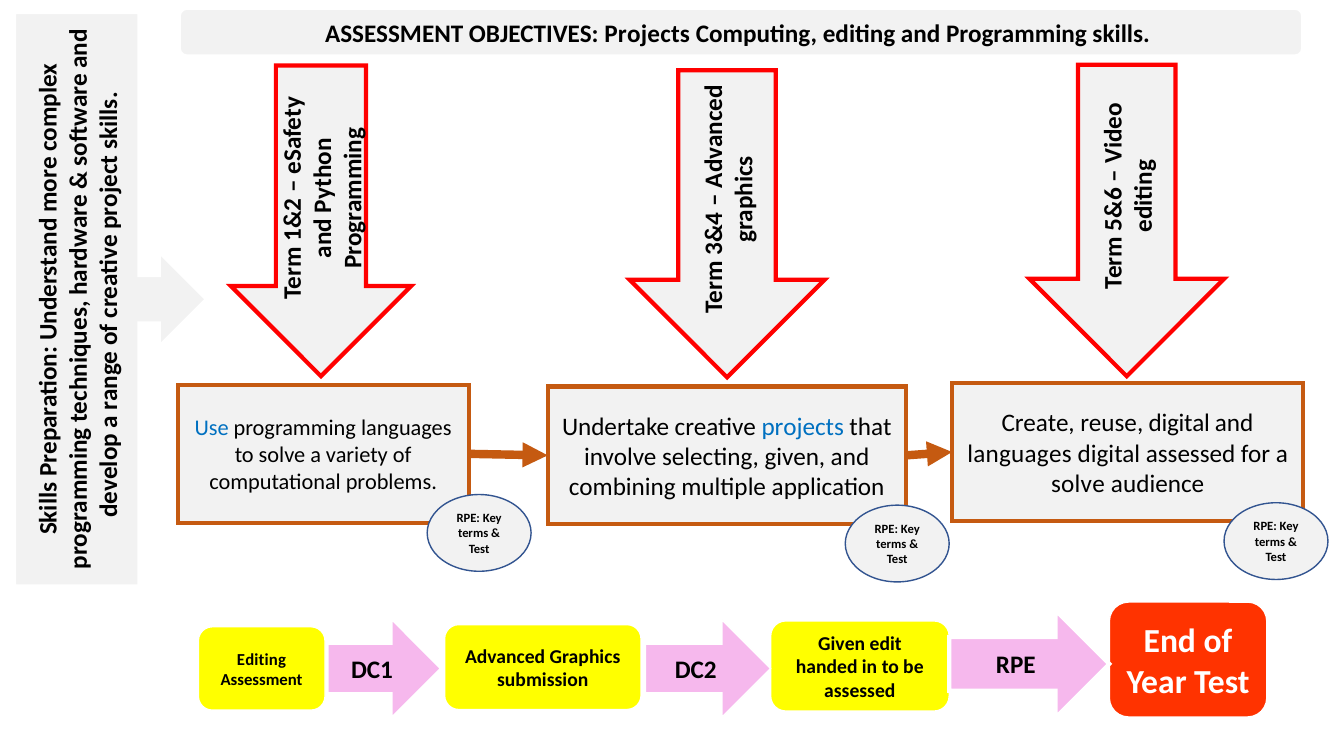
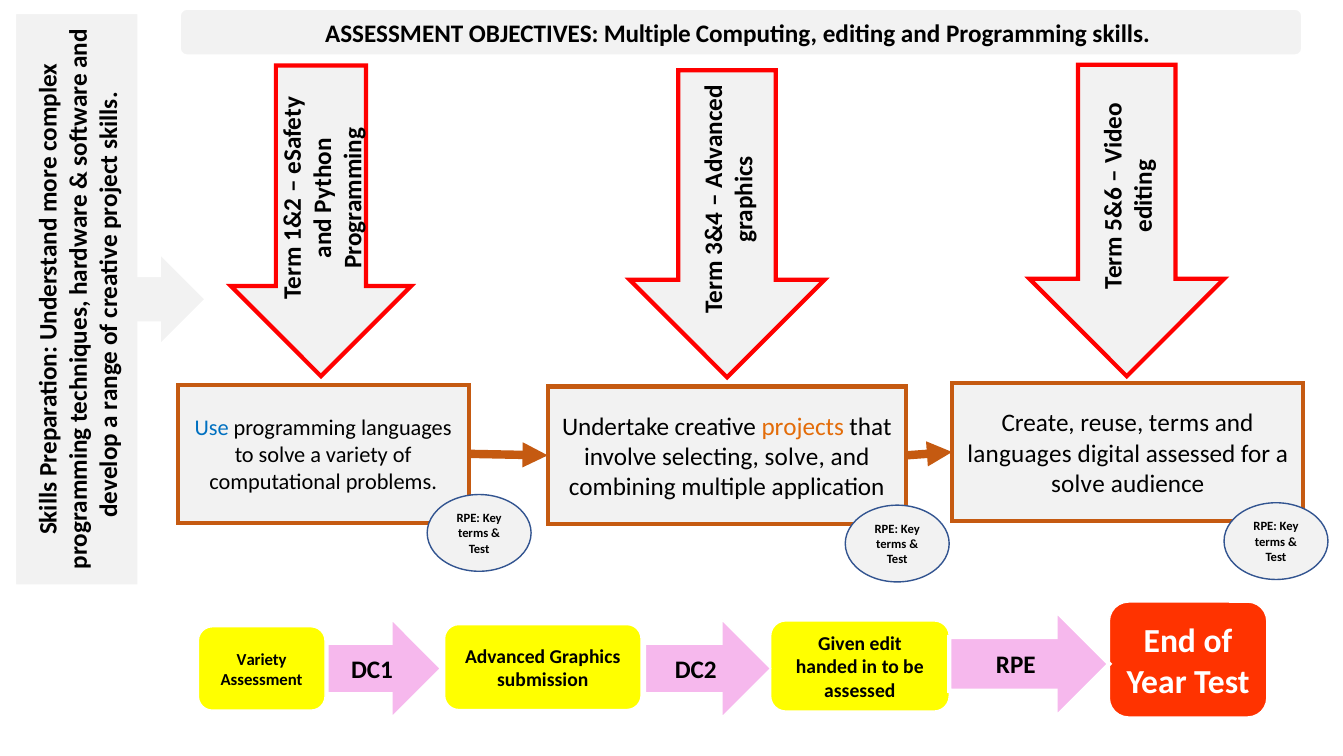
OBJECTIVES Projects: Projects -> Multiple
reuse digital: digital -> terms
projects at (803, 427) colour: blue -> orange
selecting given: given -> solve
Editing at (262, 659): Editing -> Variety
